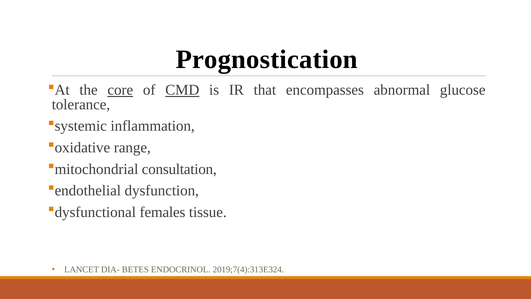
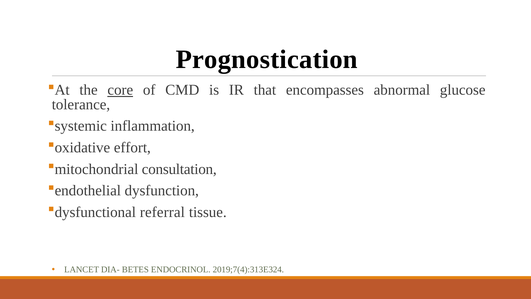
CMD underline: present -> none
range: range -> effort
females: females -> referral
